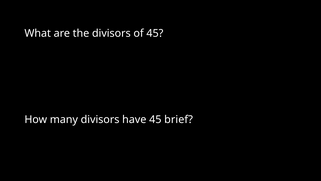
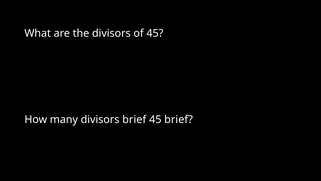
divisors have: have -> brief
